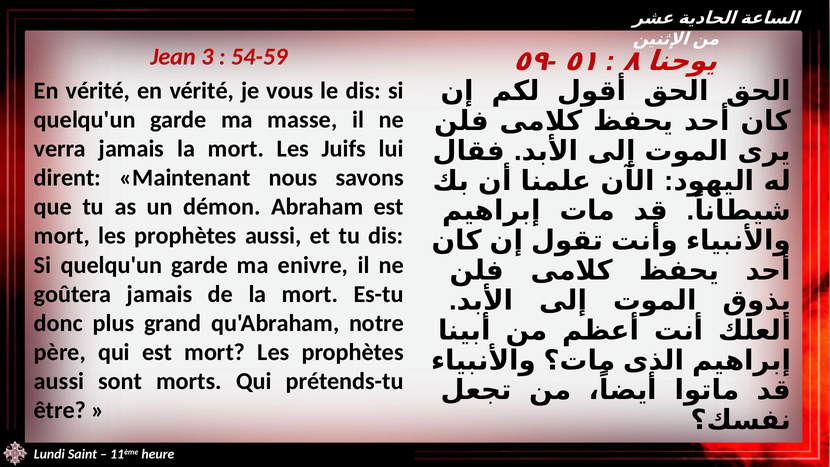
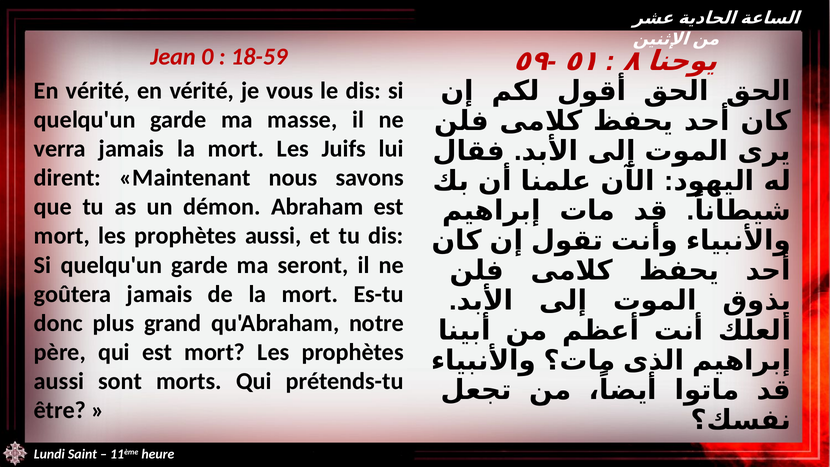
3: 3 -> 0
54-59: 54-59 -> 18-59
enivre: enivre -> seront
